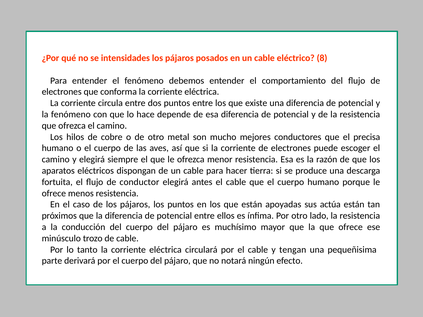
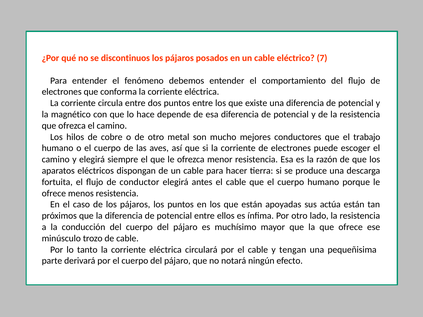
intensidades: intensidades -> discontinuos
8: 8 -> 7
la fenómeno: fenómeno -> magnético
precisa: precisa -> trabajo
